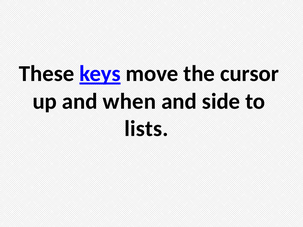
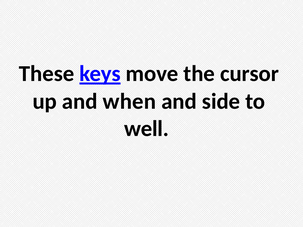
lists: lists -> well
